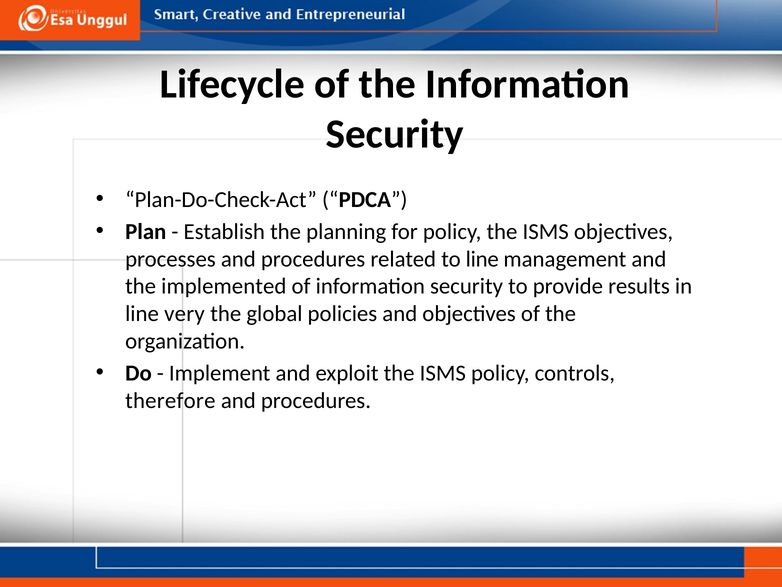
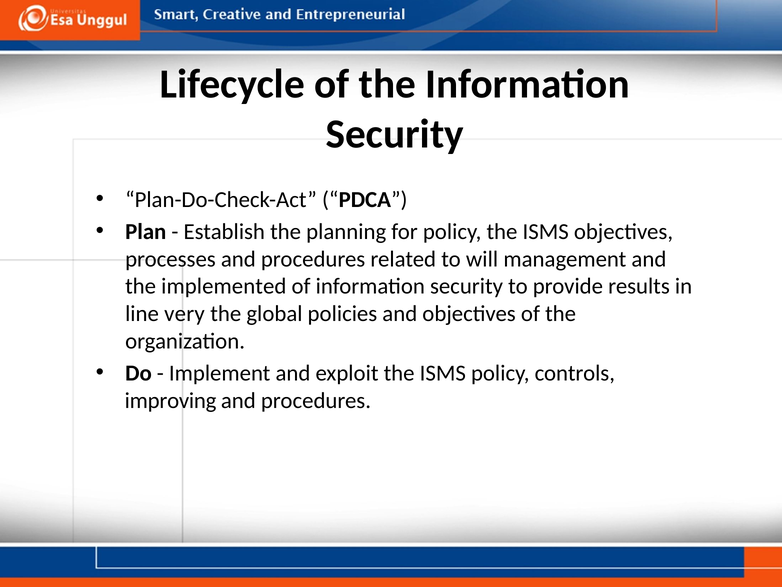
to line: line -> will
therefore: therefore -> improving
